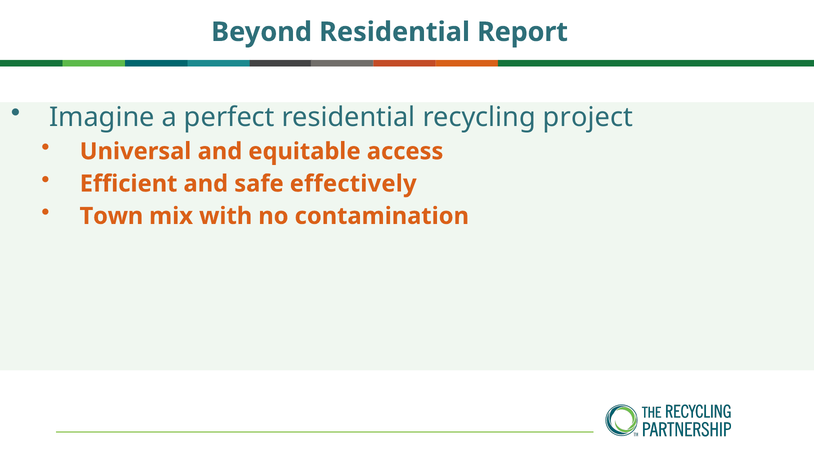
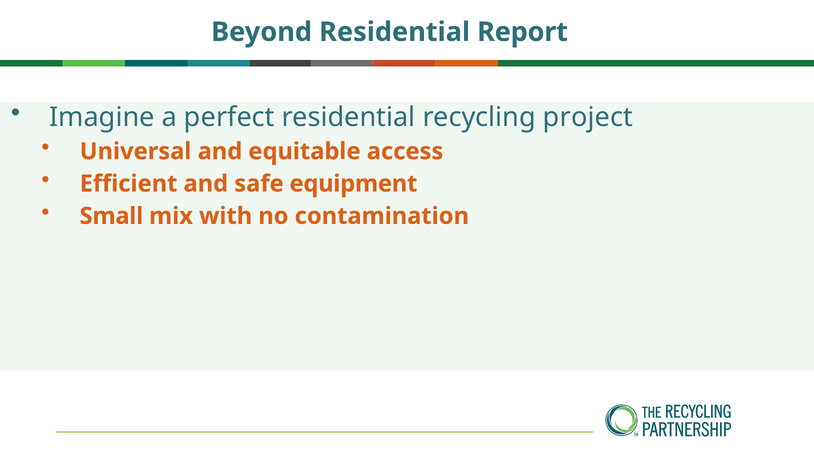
effectively: effectively -> equipment
Town: Town -> Small
